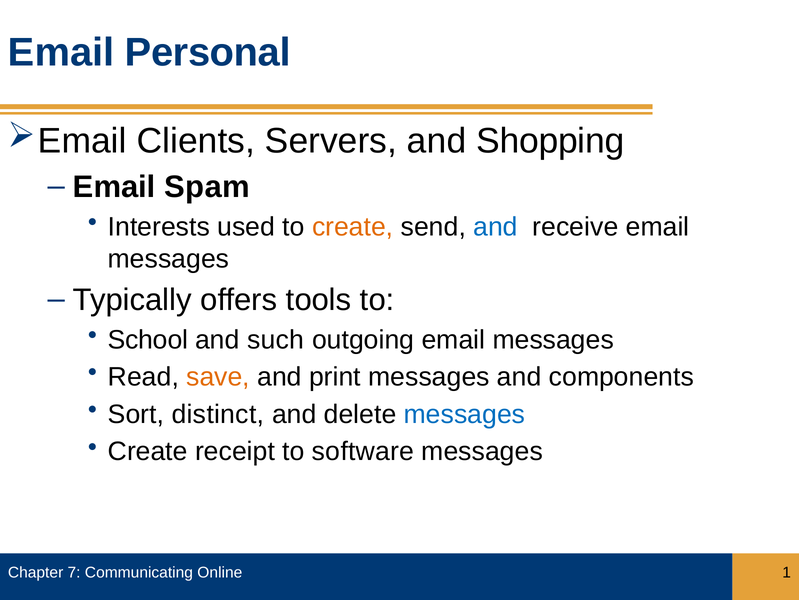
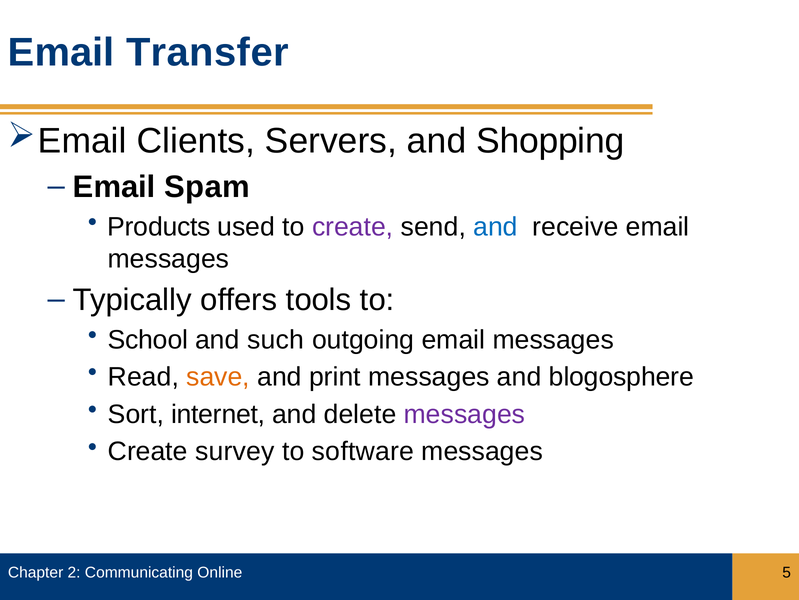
Personal: Personal -> Transfer
Interests: Interests -> Products
create at (353, 227) colour: orange -> purple
components: components -> blogosphere
distinct: distinct -> internet
messages at (465, 414) colour: blue -> purple
receipt: receipt -> survey
7: 7 -> 2
1: 1 -> 5
